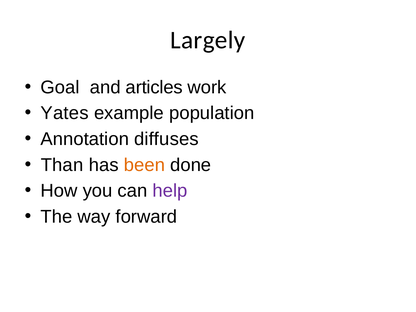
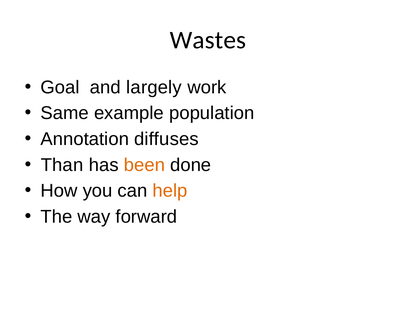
Largely: Largely -> Wastes
articles: articles -> largely
Yates: Yates -> Same
help colour: purple -> orange
